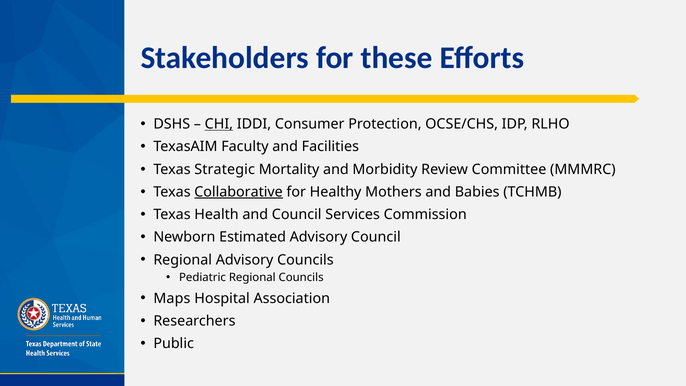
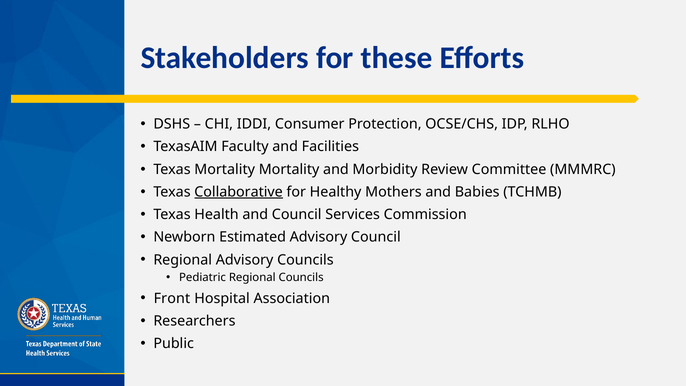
CHI underline: present -> none
Texas Strategic: Strategic -> Mortality
Maps: Maps -> Front
